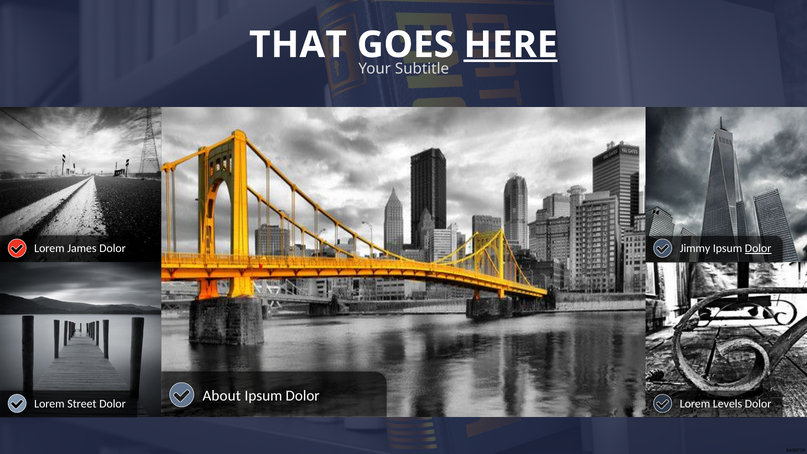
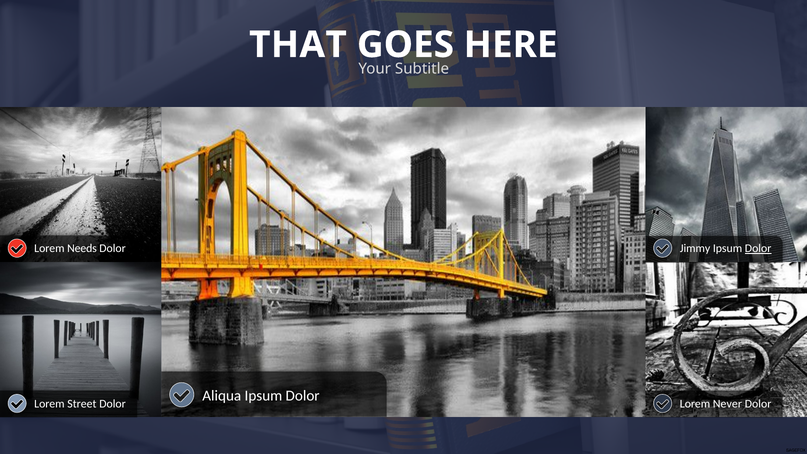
HERE underline: present -> none
James: James -> Needs
About: About -> Aliqua
Levels: Levels -> Never
